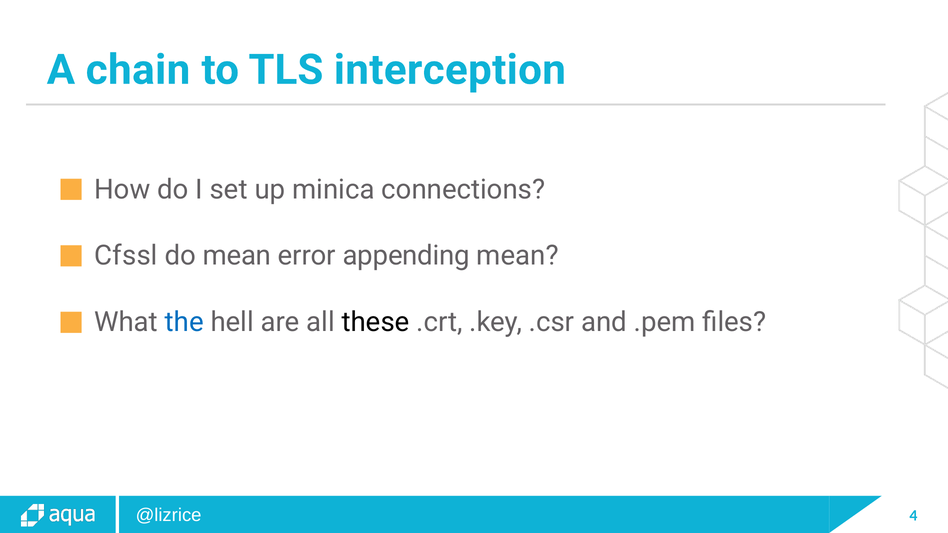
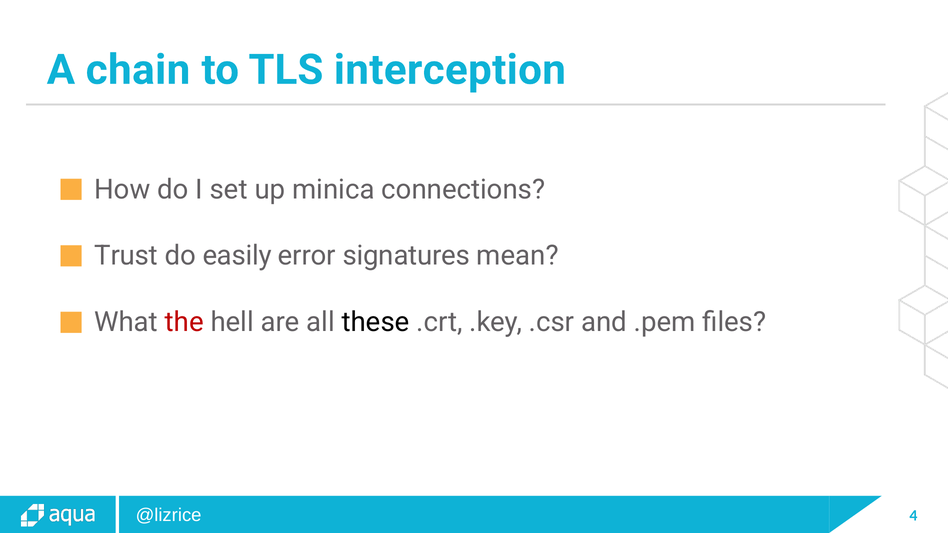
Cfssl: Cfssl -> Trust
do mean: mean -> easily
appending: appending -> signatures
the colour: blue -> red
